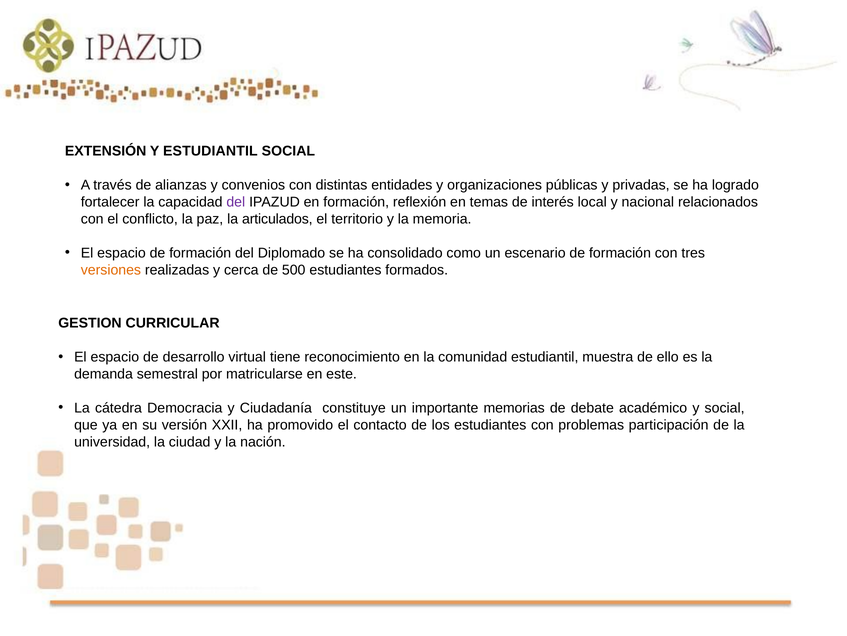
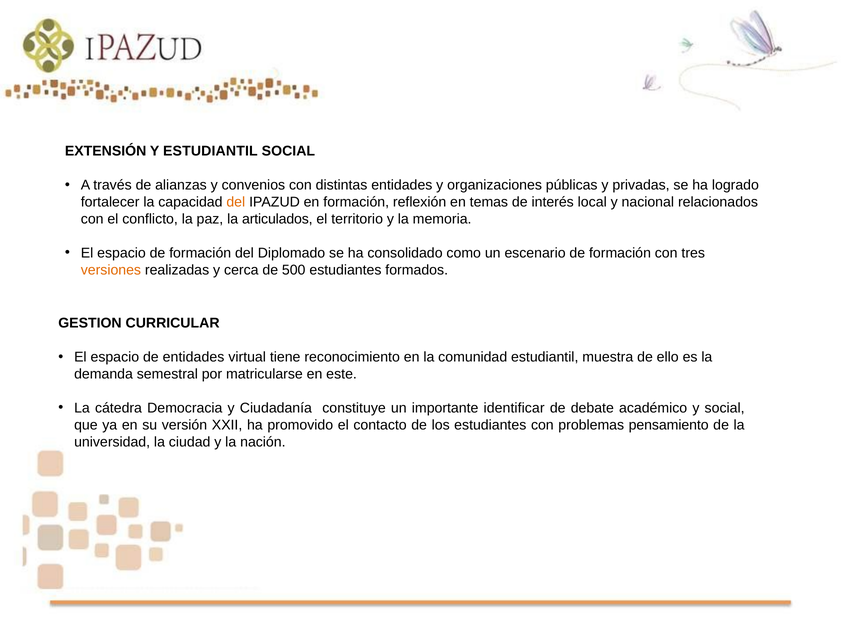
del at (236, 202) colour: purple -> orange
de desarrollo: desarrollo -> entidades
memorias: memorias -> identificar
participación: participación -> pensamiento
